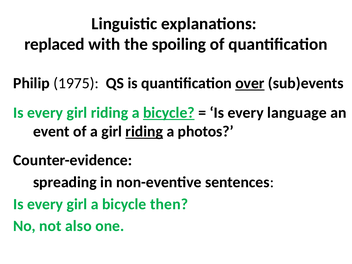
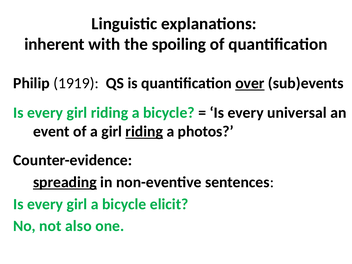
replaced: replaced -> inherent
1975: 1975 -> 1919
bicycle at (169, 113) underline: present -> none
language: language -> universal
spreading underline: none -> present
then: then -> elicit
